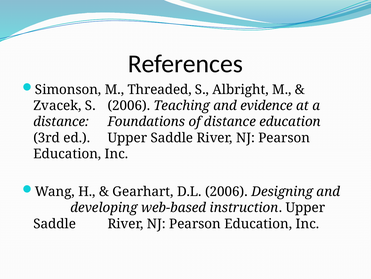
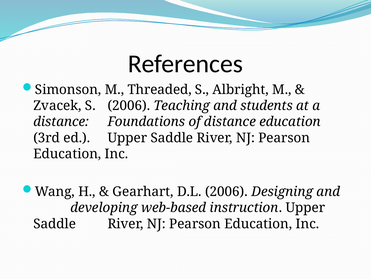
evidence: evidence -> students
